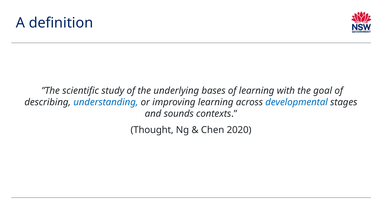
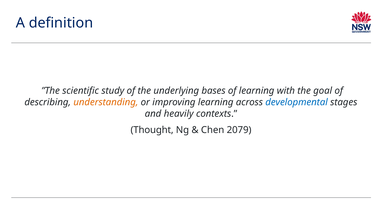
understanding colour: blue -> orange
sounds: sounds -> heavily
2020: 2020 -> 2079
